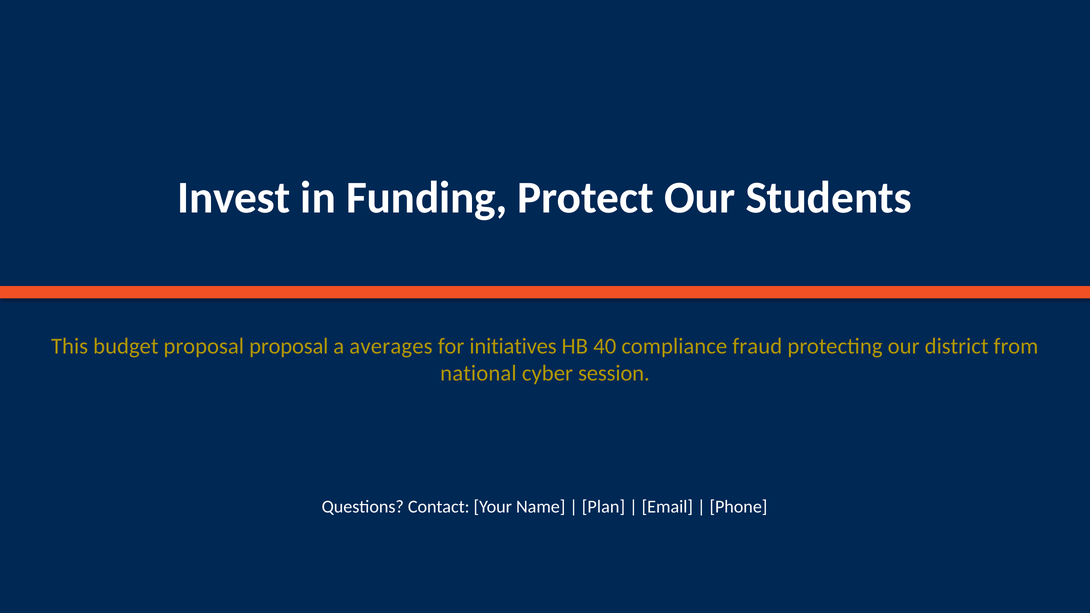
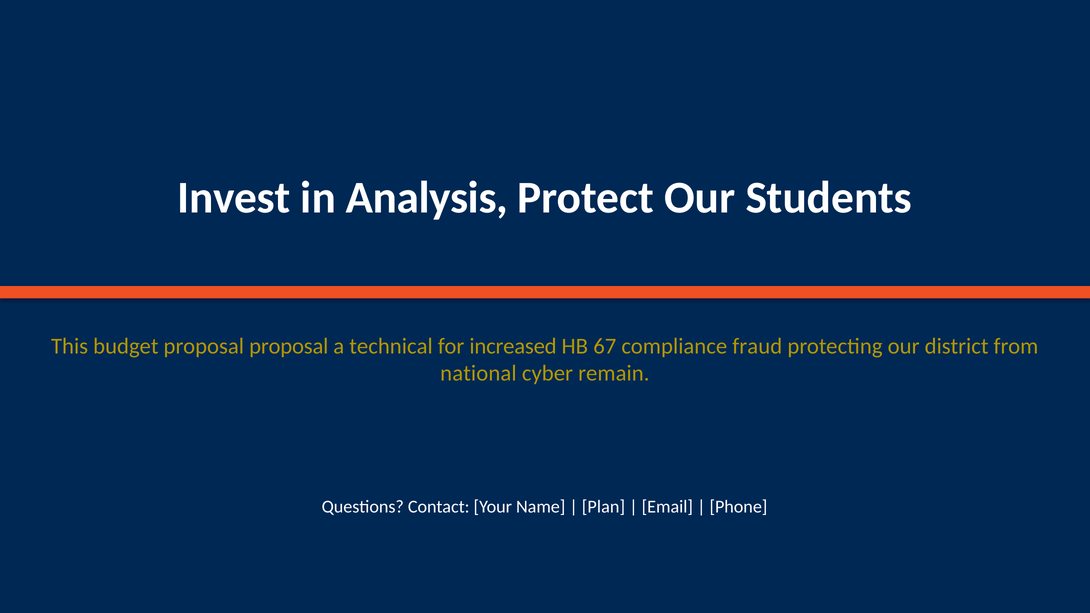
Funding: Funding -> Analysis
averages: averages -> technical
initiatives: initiatives -> increased
40: 40 -> 67
session: session -> remain
